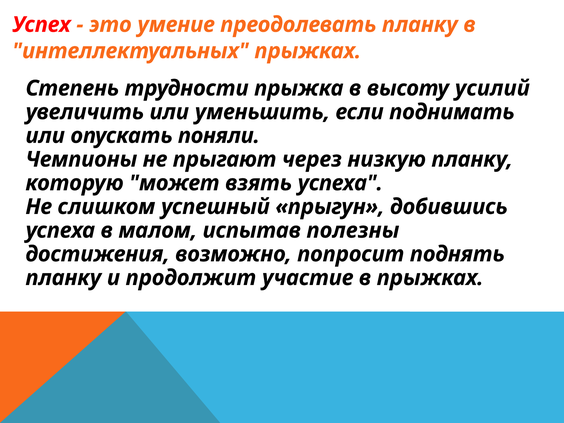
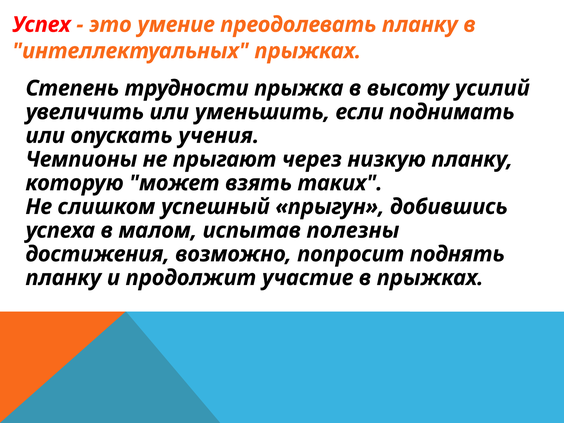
поняли: поняли -> учения
взять успеха: успеха -> таких
